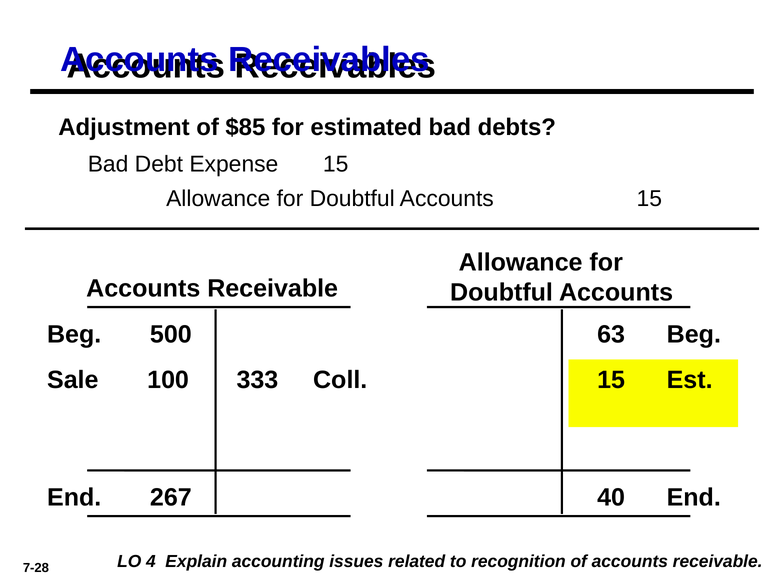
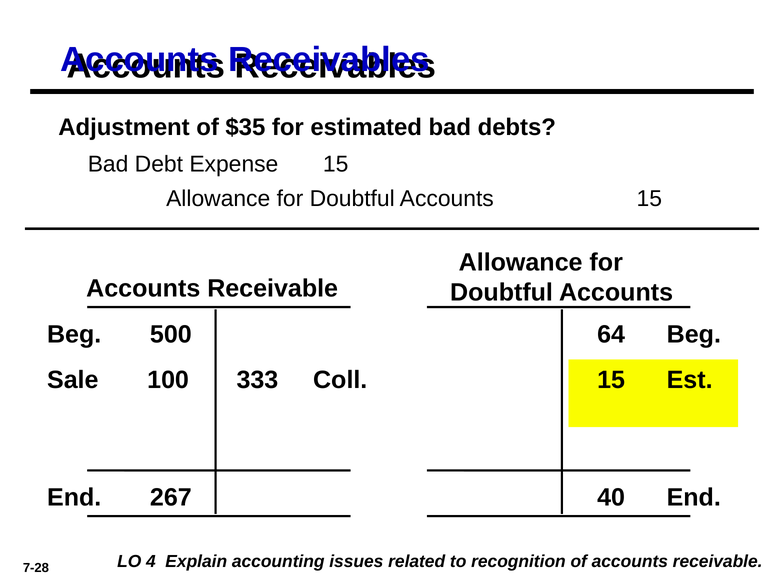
$85: $85 -> $35
63: 63 -> 64
